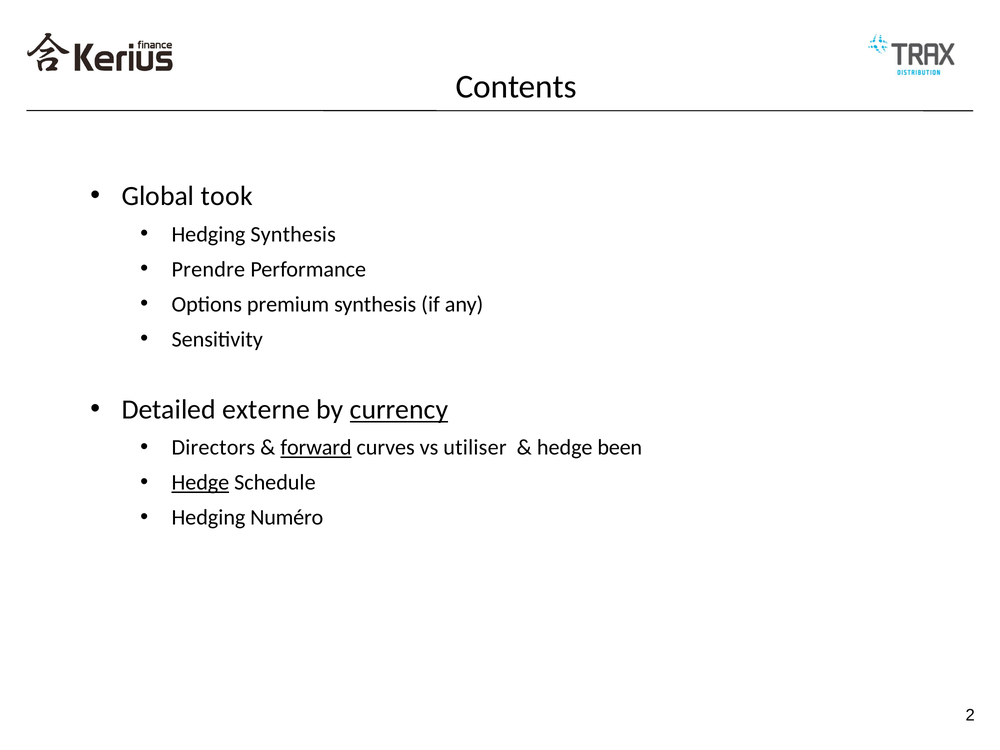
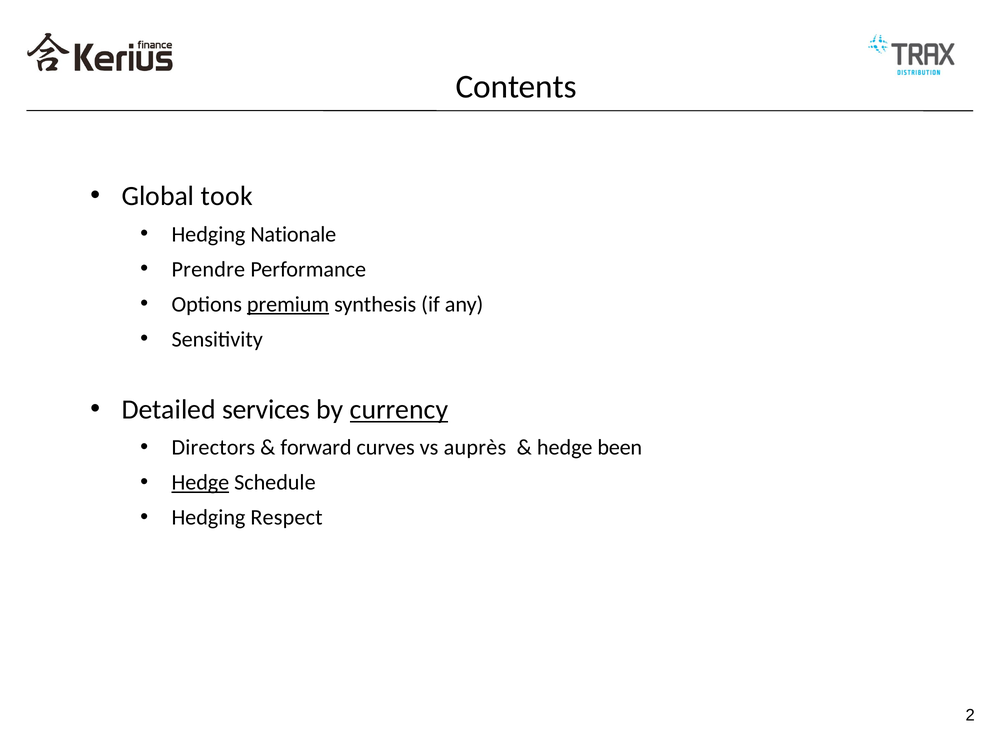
Hedging Synthesis: Synthesis -> Nationale
premium underline: none -> present
externe: externe -> services
forward underline: present -> none
utiliser: utiliser -> auprès
Numéro: Numéro -> Respect
